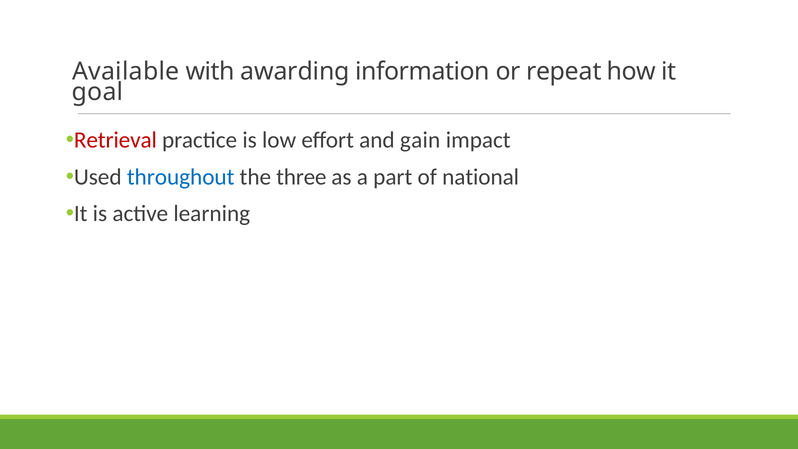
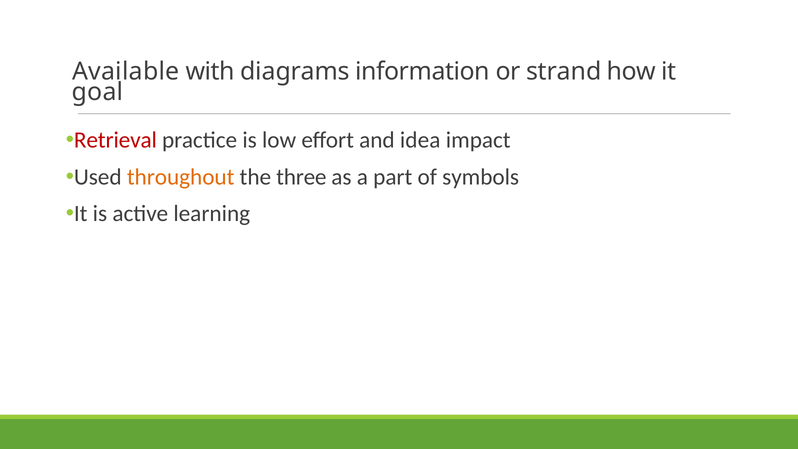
awarding: awarding -> diagrams
repeat: repeat -> strand
gain: gain -> idea
throughout colour: blue -> orange
national: national -> symbols
